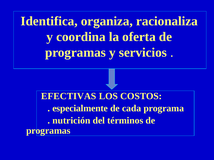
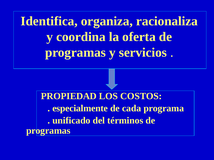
EFECTIVAS: EFECTIVAS -> PROPIEDAD
nutrición: nutrición -> unificado
